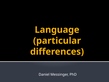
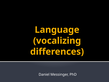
particular: particular -> vocalizing
